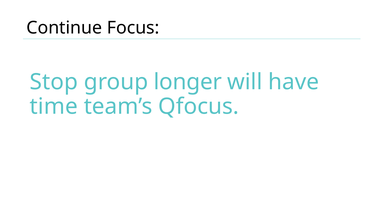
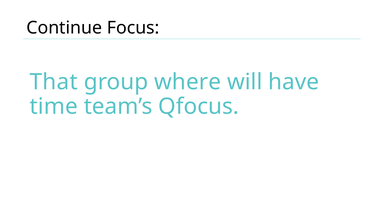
Stop: Stop -> That
longer: longer -> where
